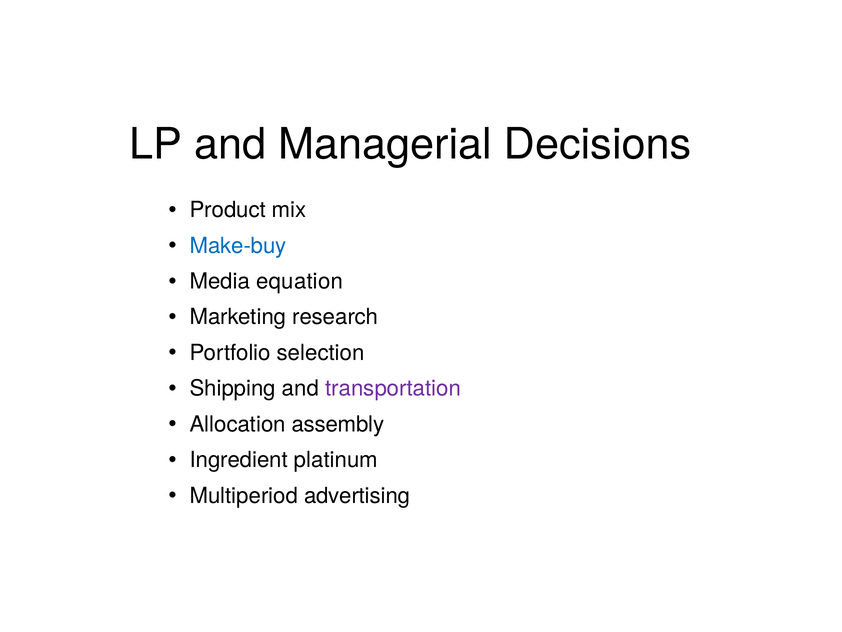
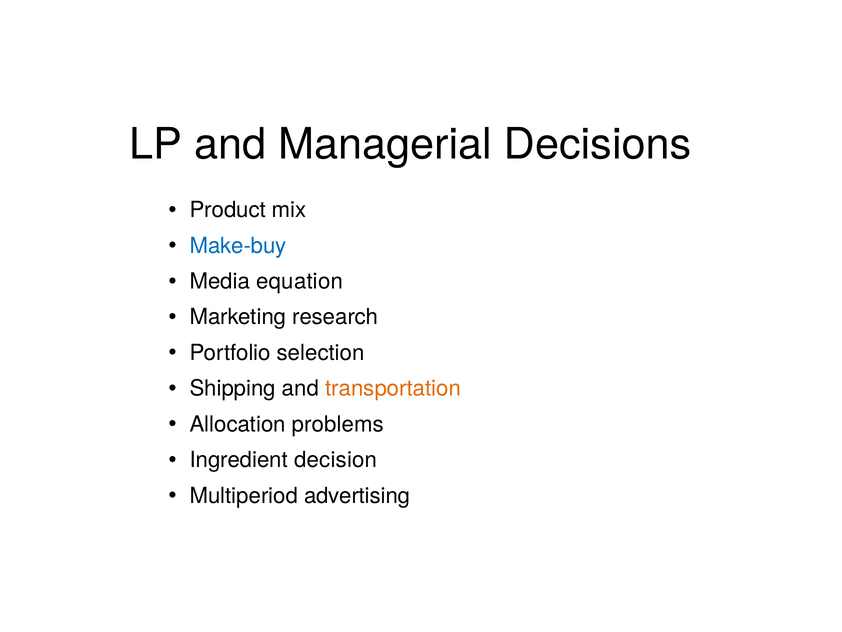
transportation colour: purple -> orange
assembly: assembly -> problems
platinum: platinum -> decision
